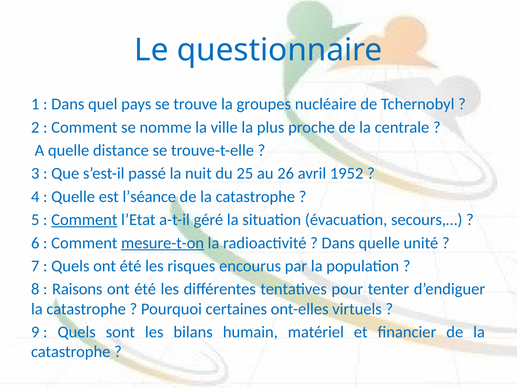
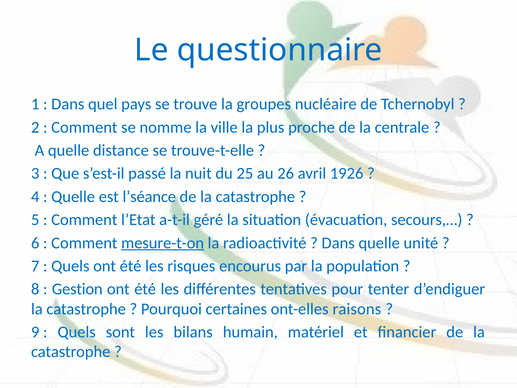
1952: 1952 -> 1926
Comment at (84, 220) underline: present -> none
Raisons: Raisons -> Gestion
virtuels: virtuels -> raisons
